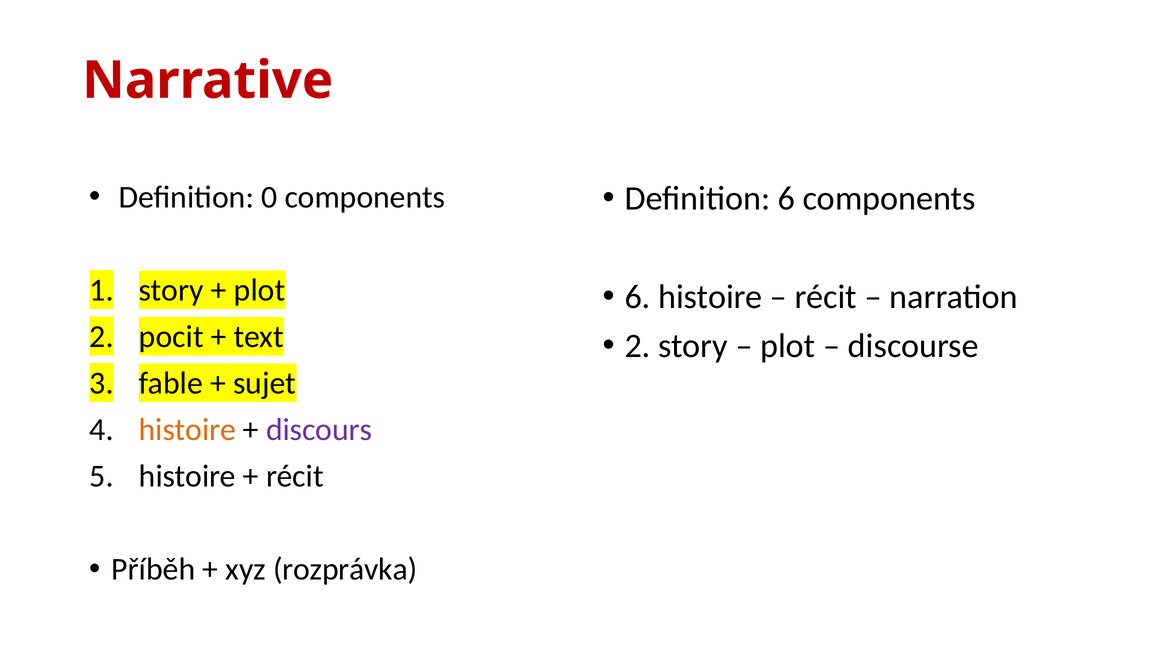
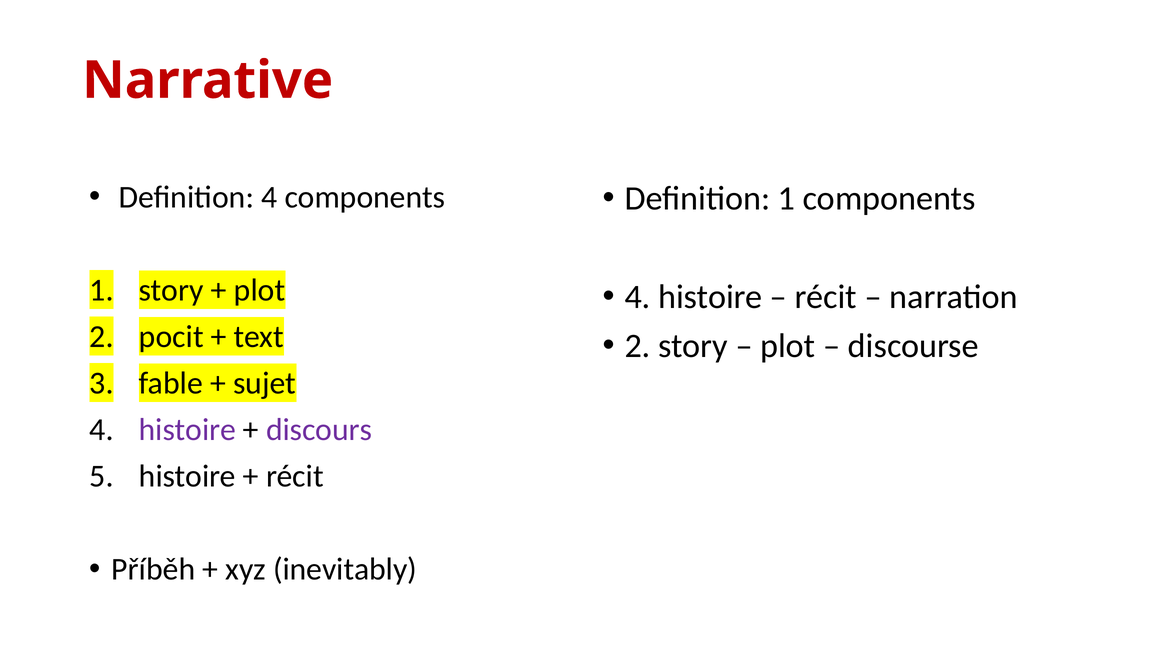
Definition 0: 0 -> 4
Definition 6: 6 -> 1
6 at (638, 297): 6 -> 4
histoire at (187, 430) colour: orange -> purple
rozprávka: rozprávka -> inevitably
